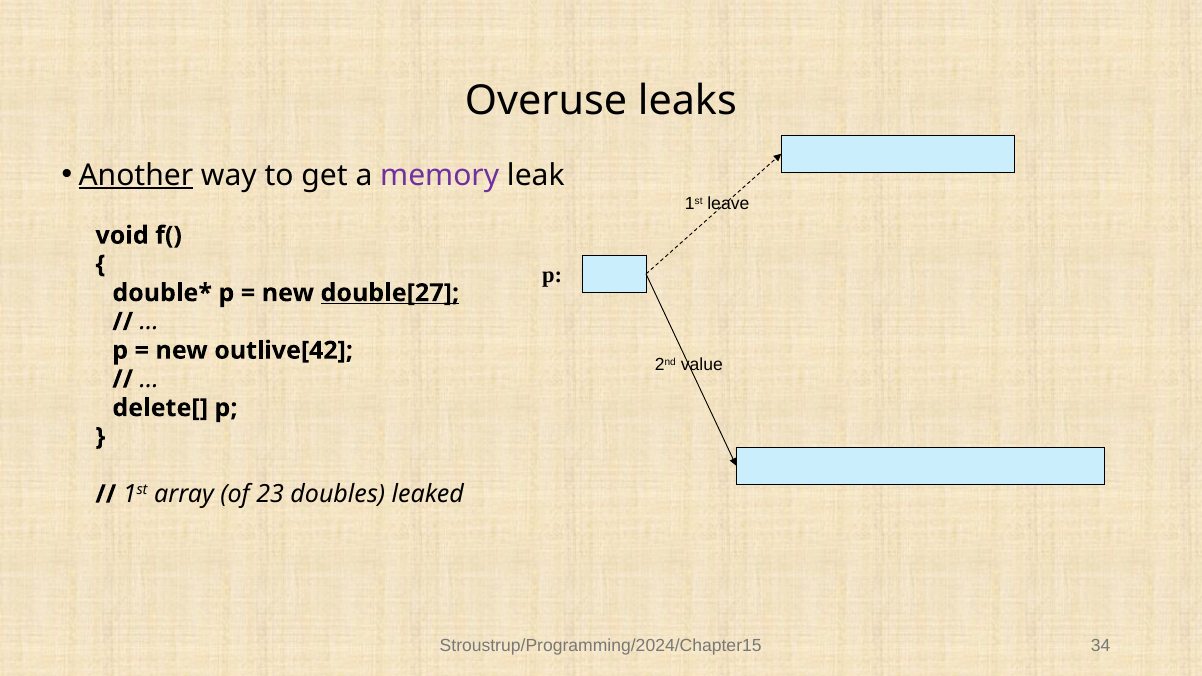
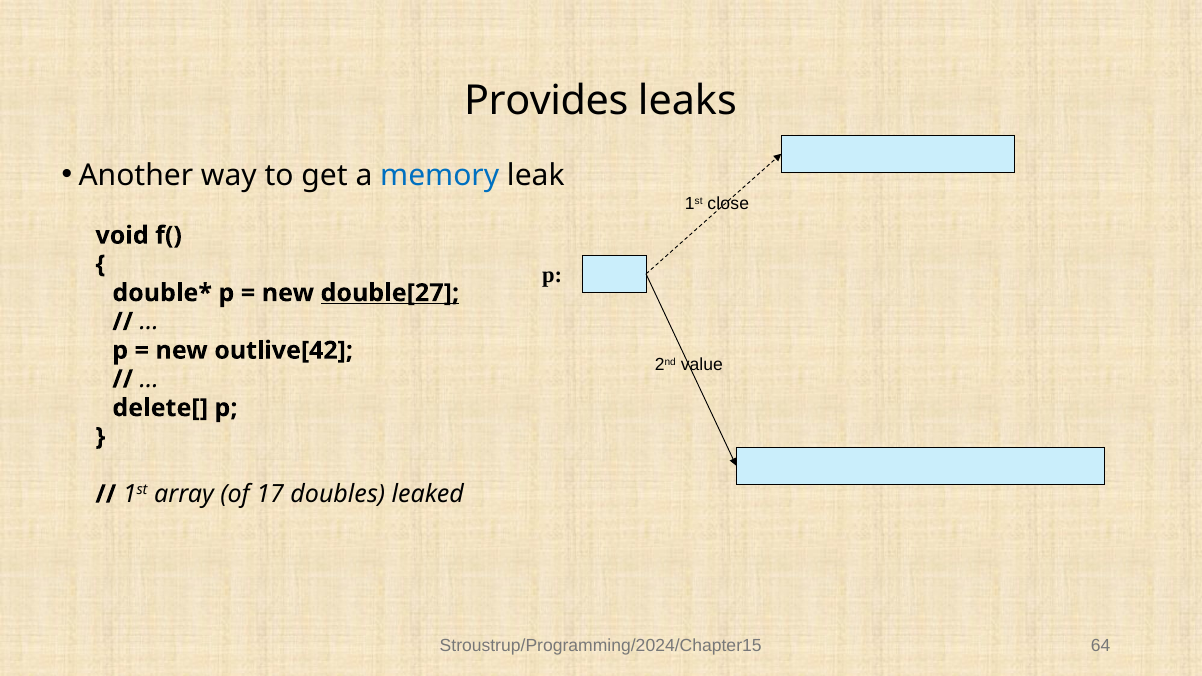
Overuse: Overuse -> Provides
Another underline: present -> none
memory colour: purple -> blue
leave: leave -> close
23: 23 -> 17
34: 34 -> 64
